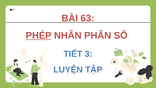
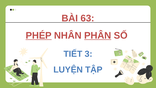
PHÂN underline: none -> present
